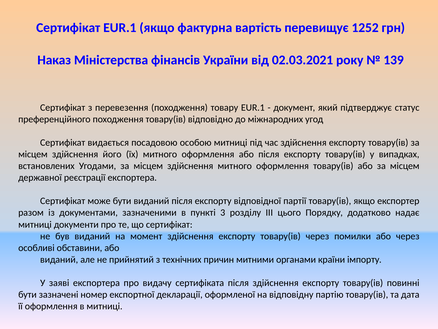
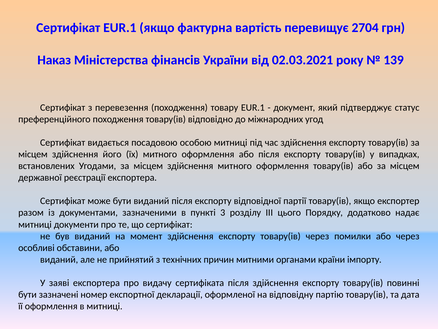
1252: 1252 -> 2704
